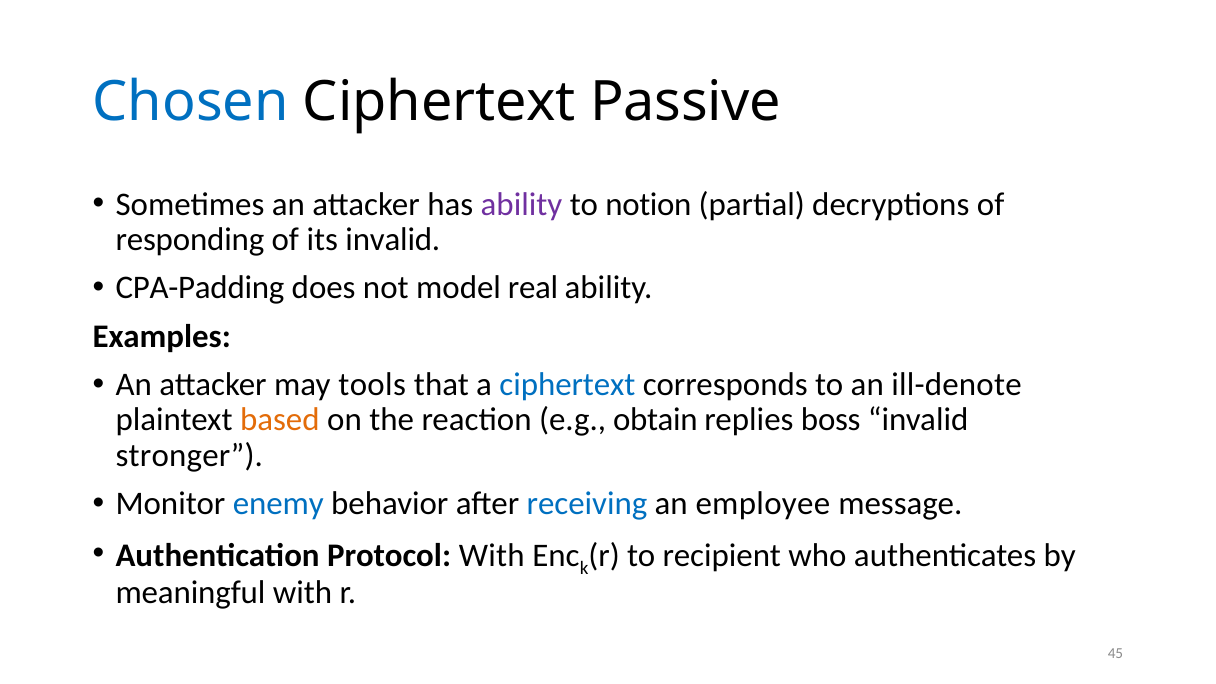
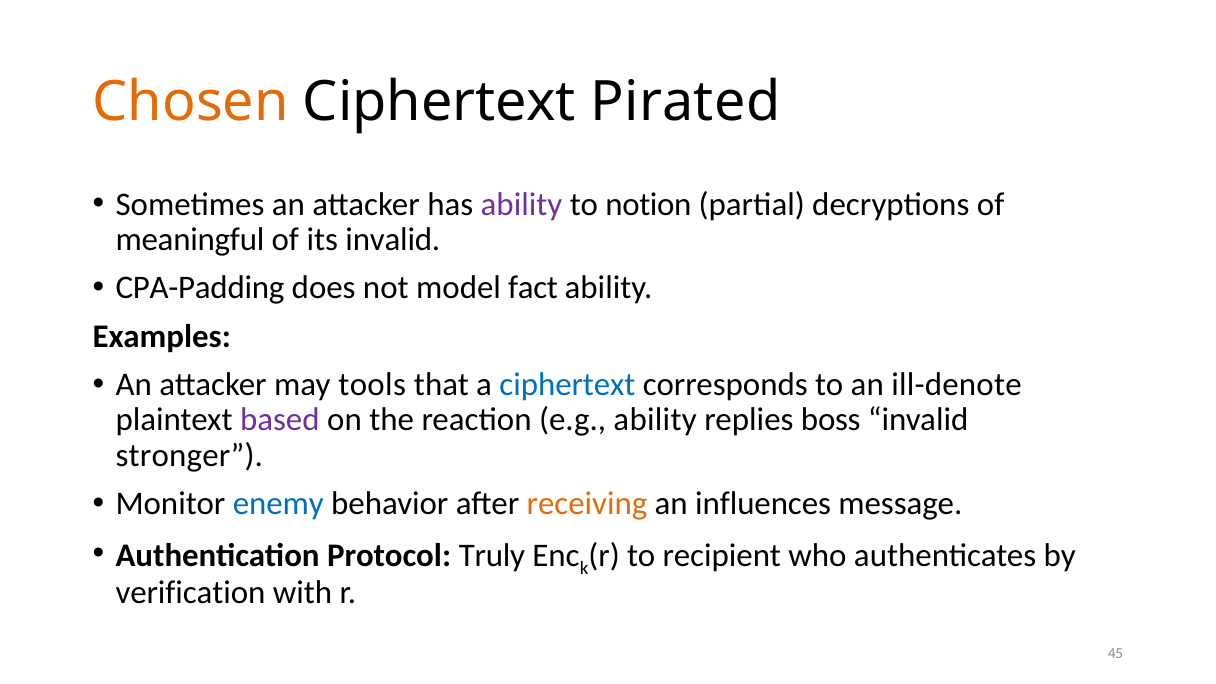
Chosen colour: blue -> orange
Passive: Passive -> Pirated
responding: responding -> meaningful
real: real -> fact
based colour: orange -> purple
e.g obtain: obtain -> ability
receiving colour: blue -> orange
employee: employee -> influences
Protocol With: With -> Truly
meaningful: meaningful -> verification
